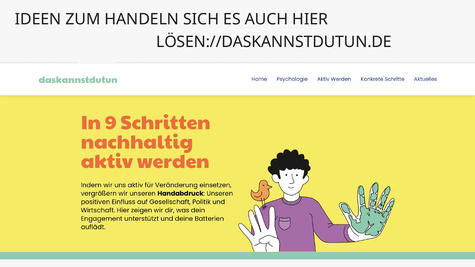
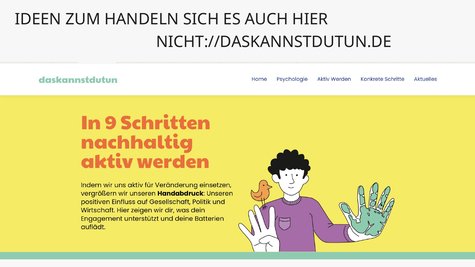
LÖSEN://DASKANNSTDUTUN.DE: LÖSEN://DASKANNSTDUTUN.DE -> NICHT://DASKANNSTDUTUN.DE
